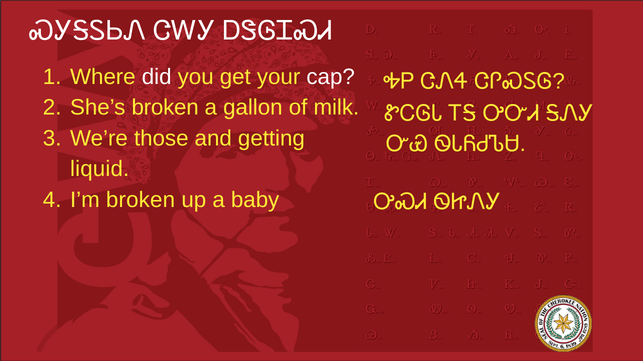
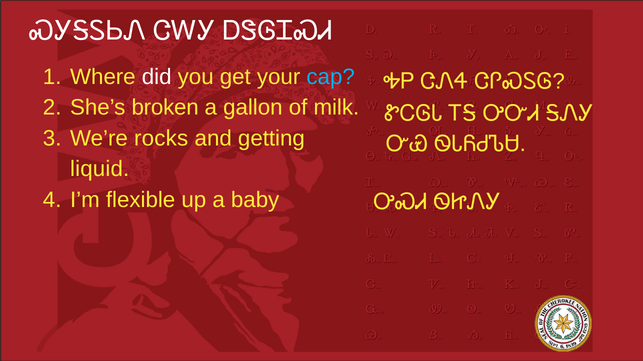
cap colour: white -> light blue
those: those -> rocks
I’m broken: broken -> flexible
